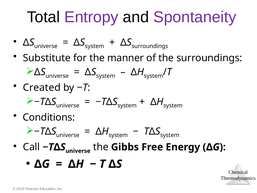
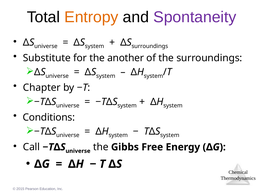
Entropy colour: purple -> orange
manner: manner -> another
Created: Created -> Chapter
